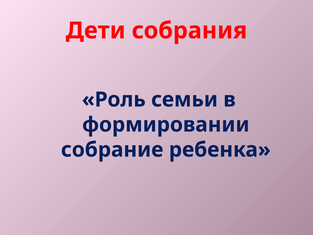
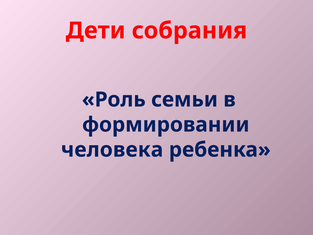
собрание: собрание -> человека
